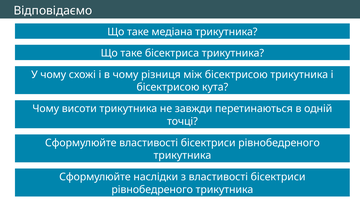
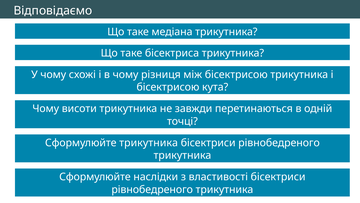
Сформулюйте властивості: властивості -> трикутника
